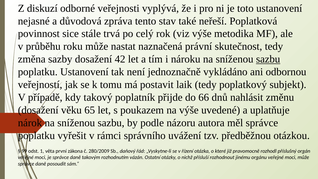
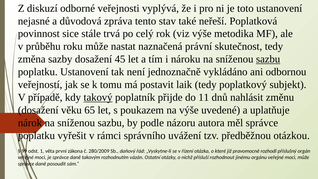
42: 42 -> 45
takový underline: none -> present
66: 66 -> 11
